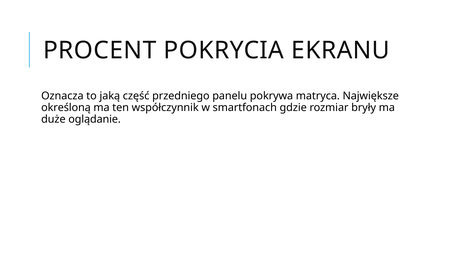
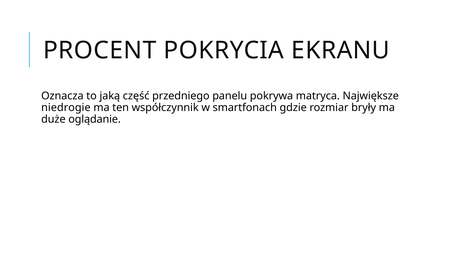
określoną: określoną -> niedrogie
